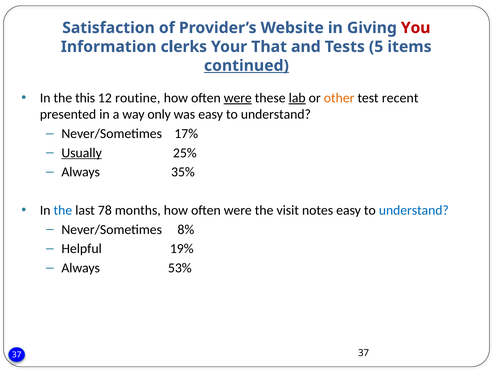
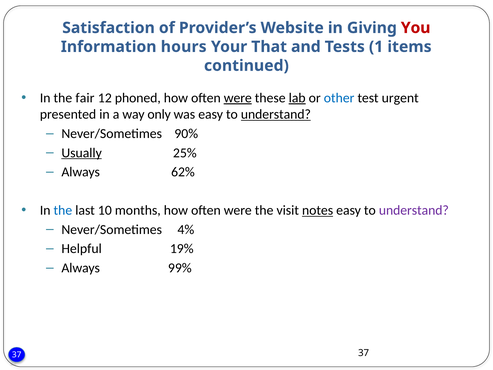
clerks: clerks -> hours
5: 5 -> 1
continued underline: present -> none
this: this -> fair
routine: routine -> phoned
other colour: orange -> blue
recent: recent -> urgent
understand at (276, 114) underline: none -> present
17%: 17% -> 90%
35%: 35% -> 62%
78: 78 -> 10
notes underline: none -> present
understand at (414, 210) colour: blue -> purple
8%: 8% -> 4%
53%: 53% -> 99%
